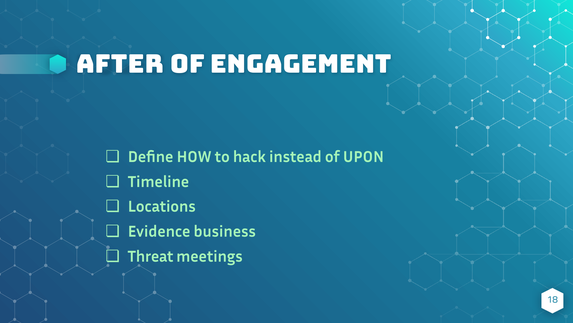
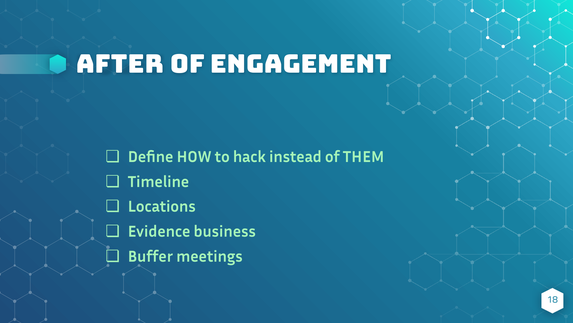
UPON: UPON -> THEM
Threat: Threat -> Buffer
